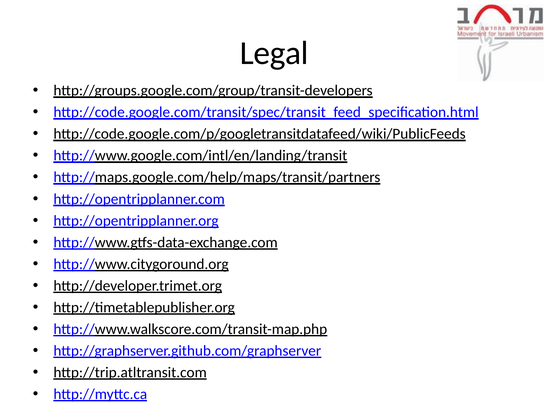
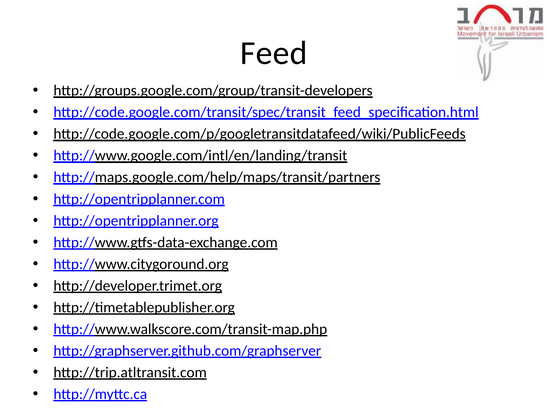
Legal: Legal -> Feed
